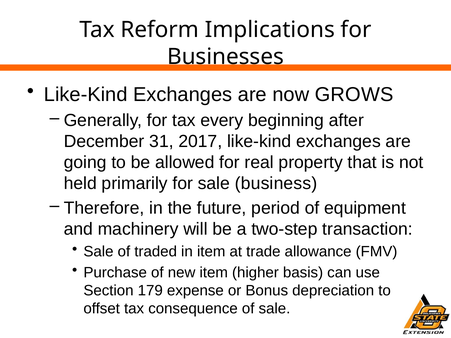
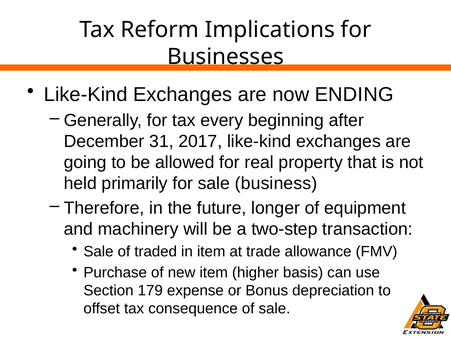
GROWS: GROWS -> ENDING
period: period -> longer
